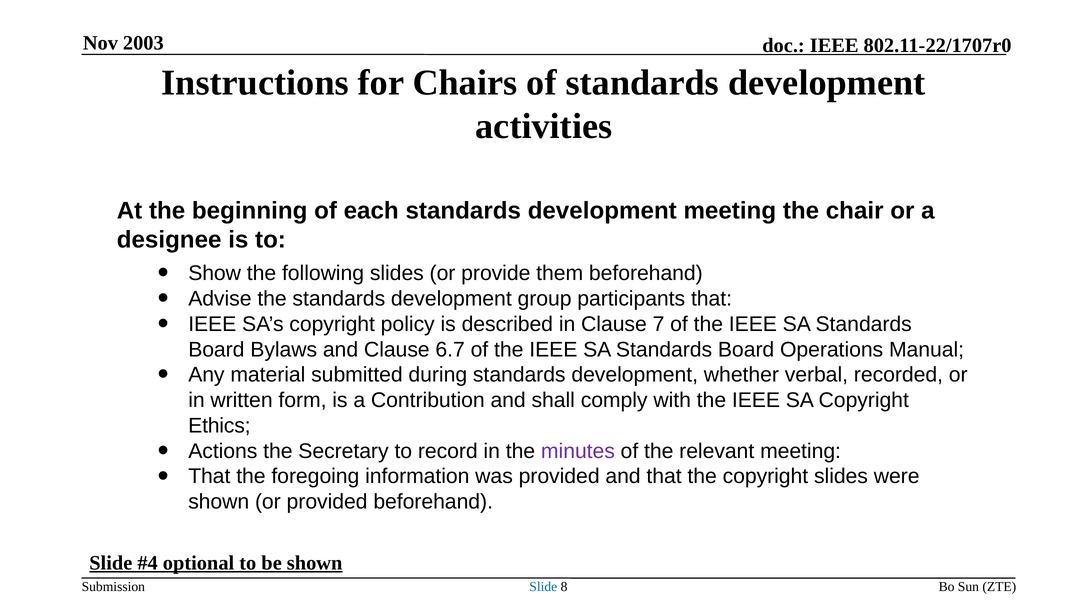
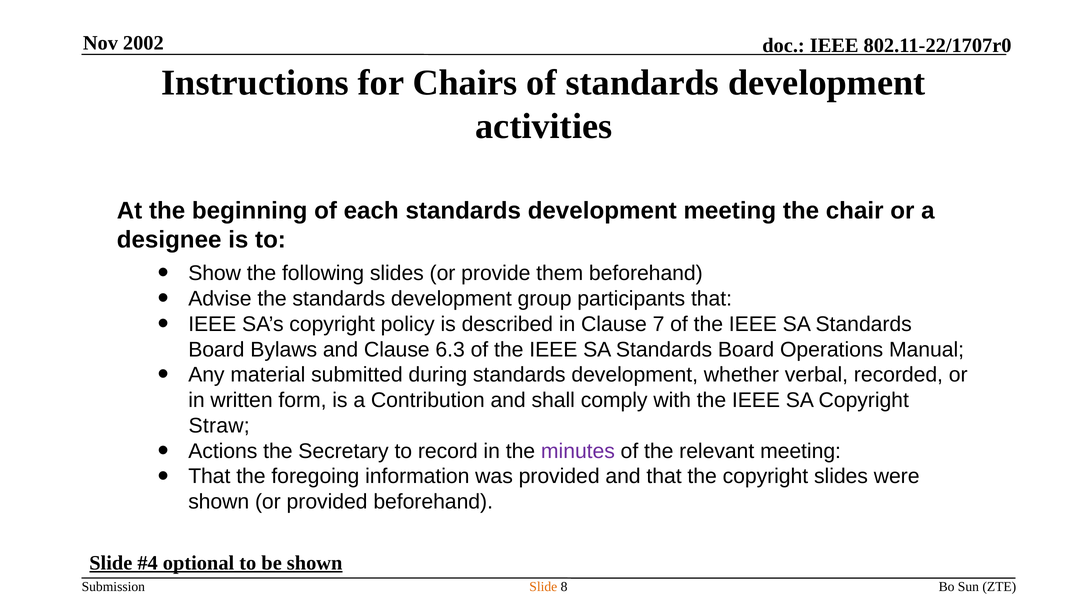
2003: 2003 -> 2002
6.7: 6.7 -> 6.3
Ethics: Ethics -> Straw
Slide at (543, 587) colour: blue -> orange
